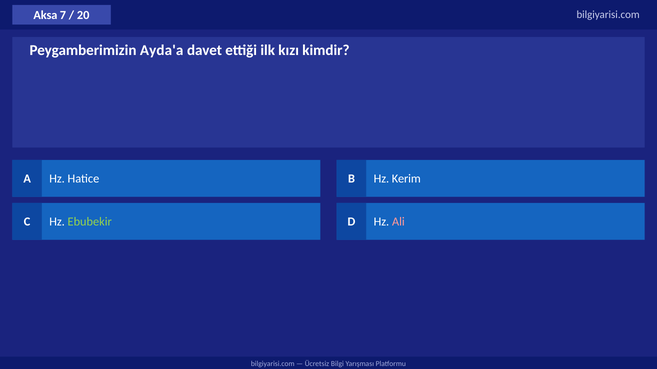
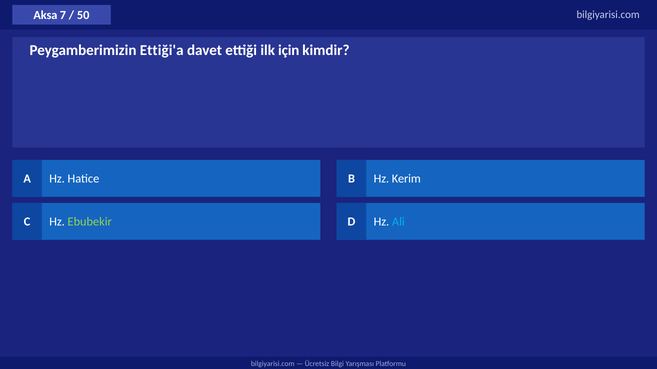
20: 20 -> 50
Ayda'a: Ayda'a -> Ettiği'a
kızı: kızı -> için
Ali colour: pink -> light blue
